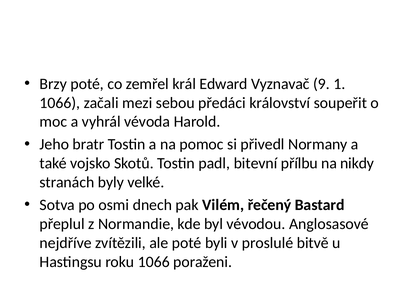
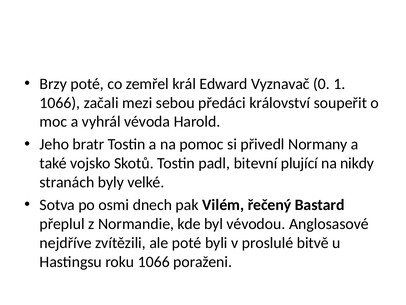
9: 9 -> 0
přílbu: přílbu -> plující
